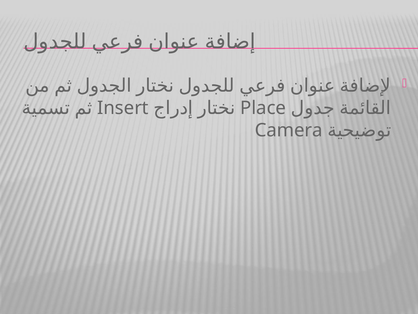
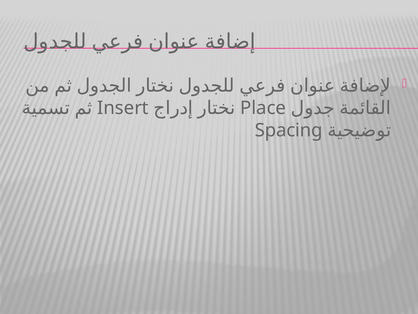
Camera: Camera -> Spacing
